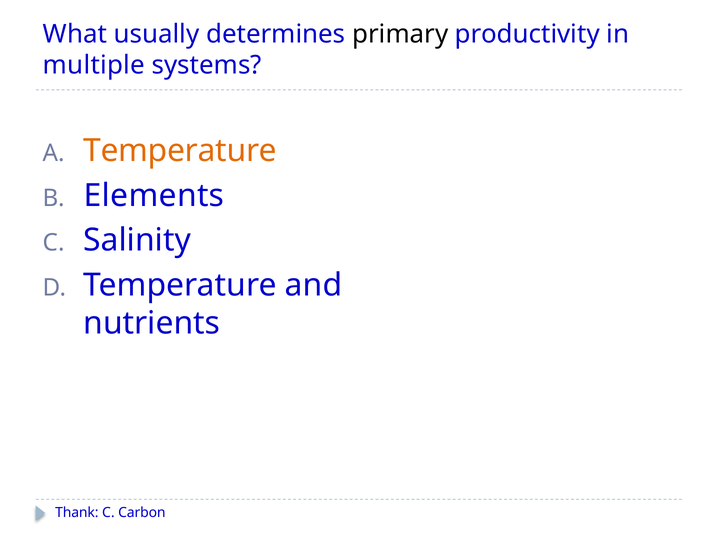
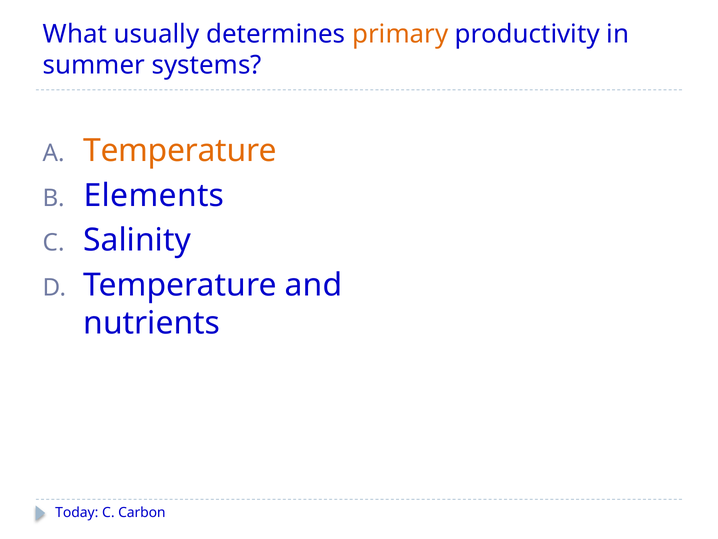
primary colour: black -> orange
multiple: multiple -> summer
Thank: Thank -> Today
